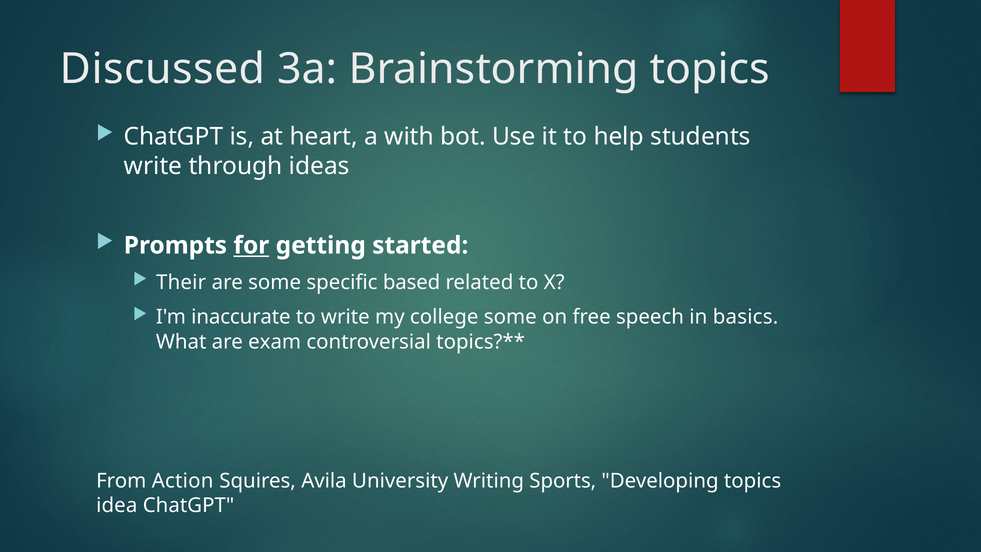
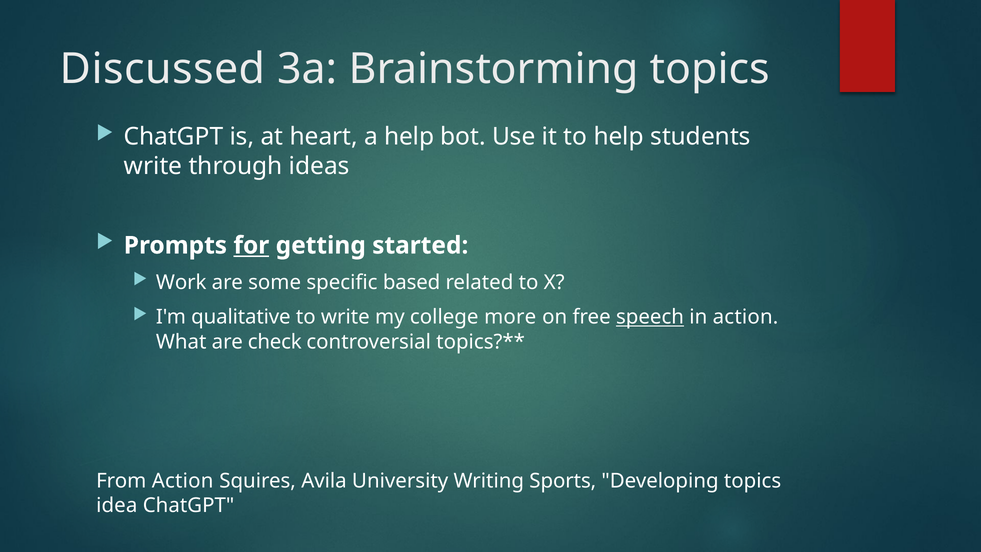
a with: with -> help
Their: Their -> Work
inaccurate: inaccurate -> qualitative
college some: some -> more
speech underline: none -> present
in basics: basics -> action
exam: exam -> check
